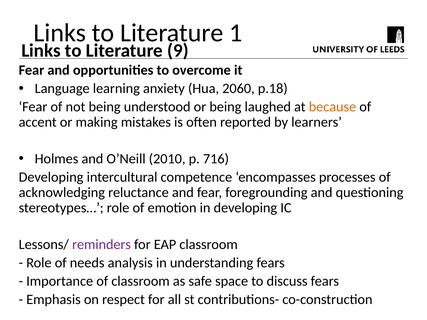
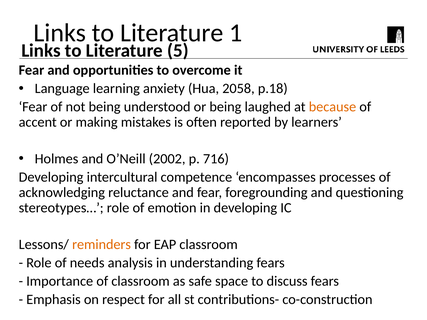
9: 9 -> 5
2060: 2060 -> 2058
2010: 2010 -> 2002
reminders colour: purple -> orange
